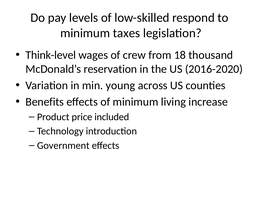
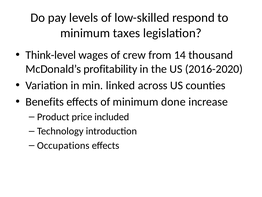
18: 18 -> 14
reservation: reservation -> profitability
young: young -> linked
living: living -> done
Government: Government -> Occupations
